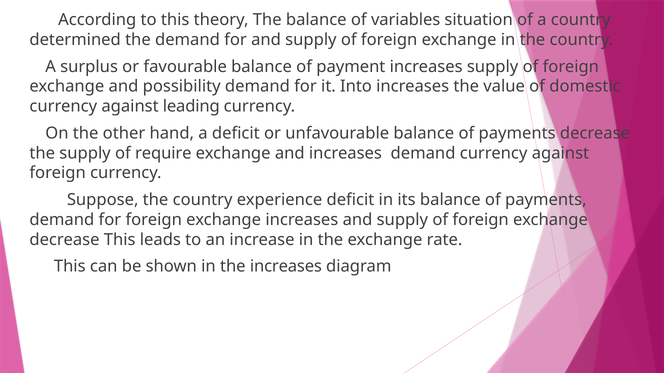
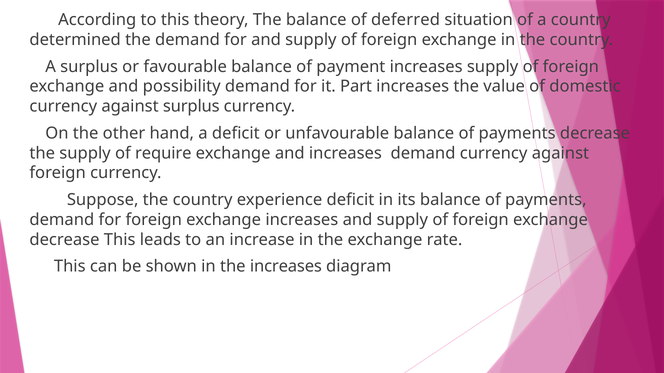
variables: variables -> deferred
Into: Into -> Part
against leading: leading -> surplus
